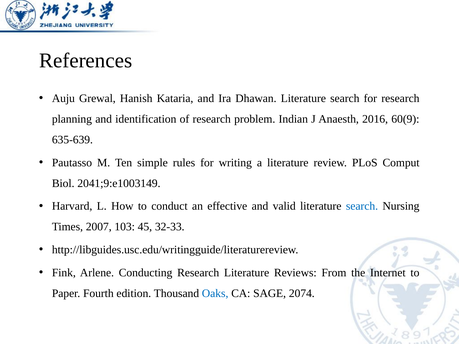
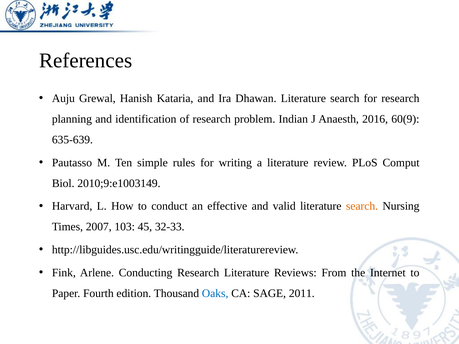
2041;9:e1003149: 2041;9:e1003149 -> 2010;9:e1003149
search at (362, 206) colour: blue -> orange
2074: 2074 -> 2011
